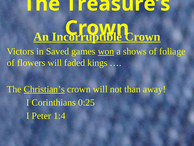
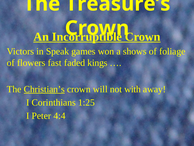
Saved: Saved -> Speak
won underline: present -> none
flowers will: will -> fast
than: than -> with
0:25: 0:25 -> 1:25
1:4: 1:4 -> 4:4
